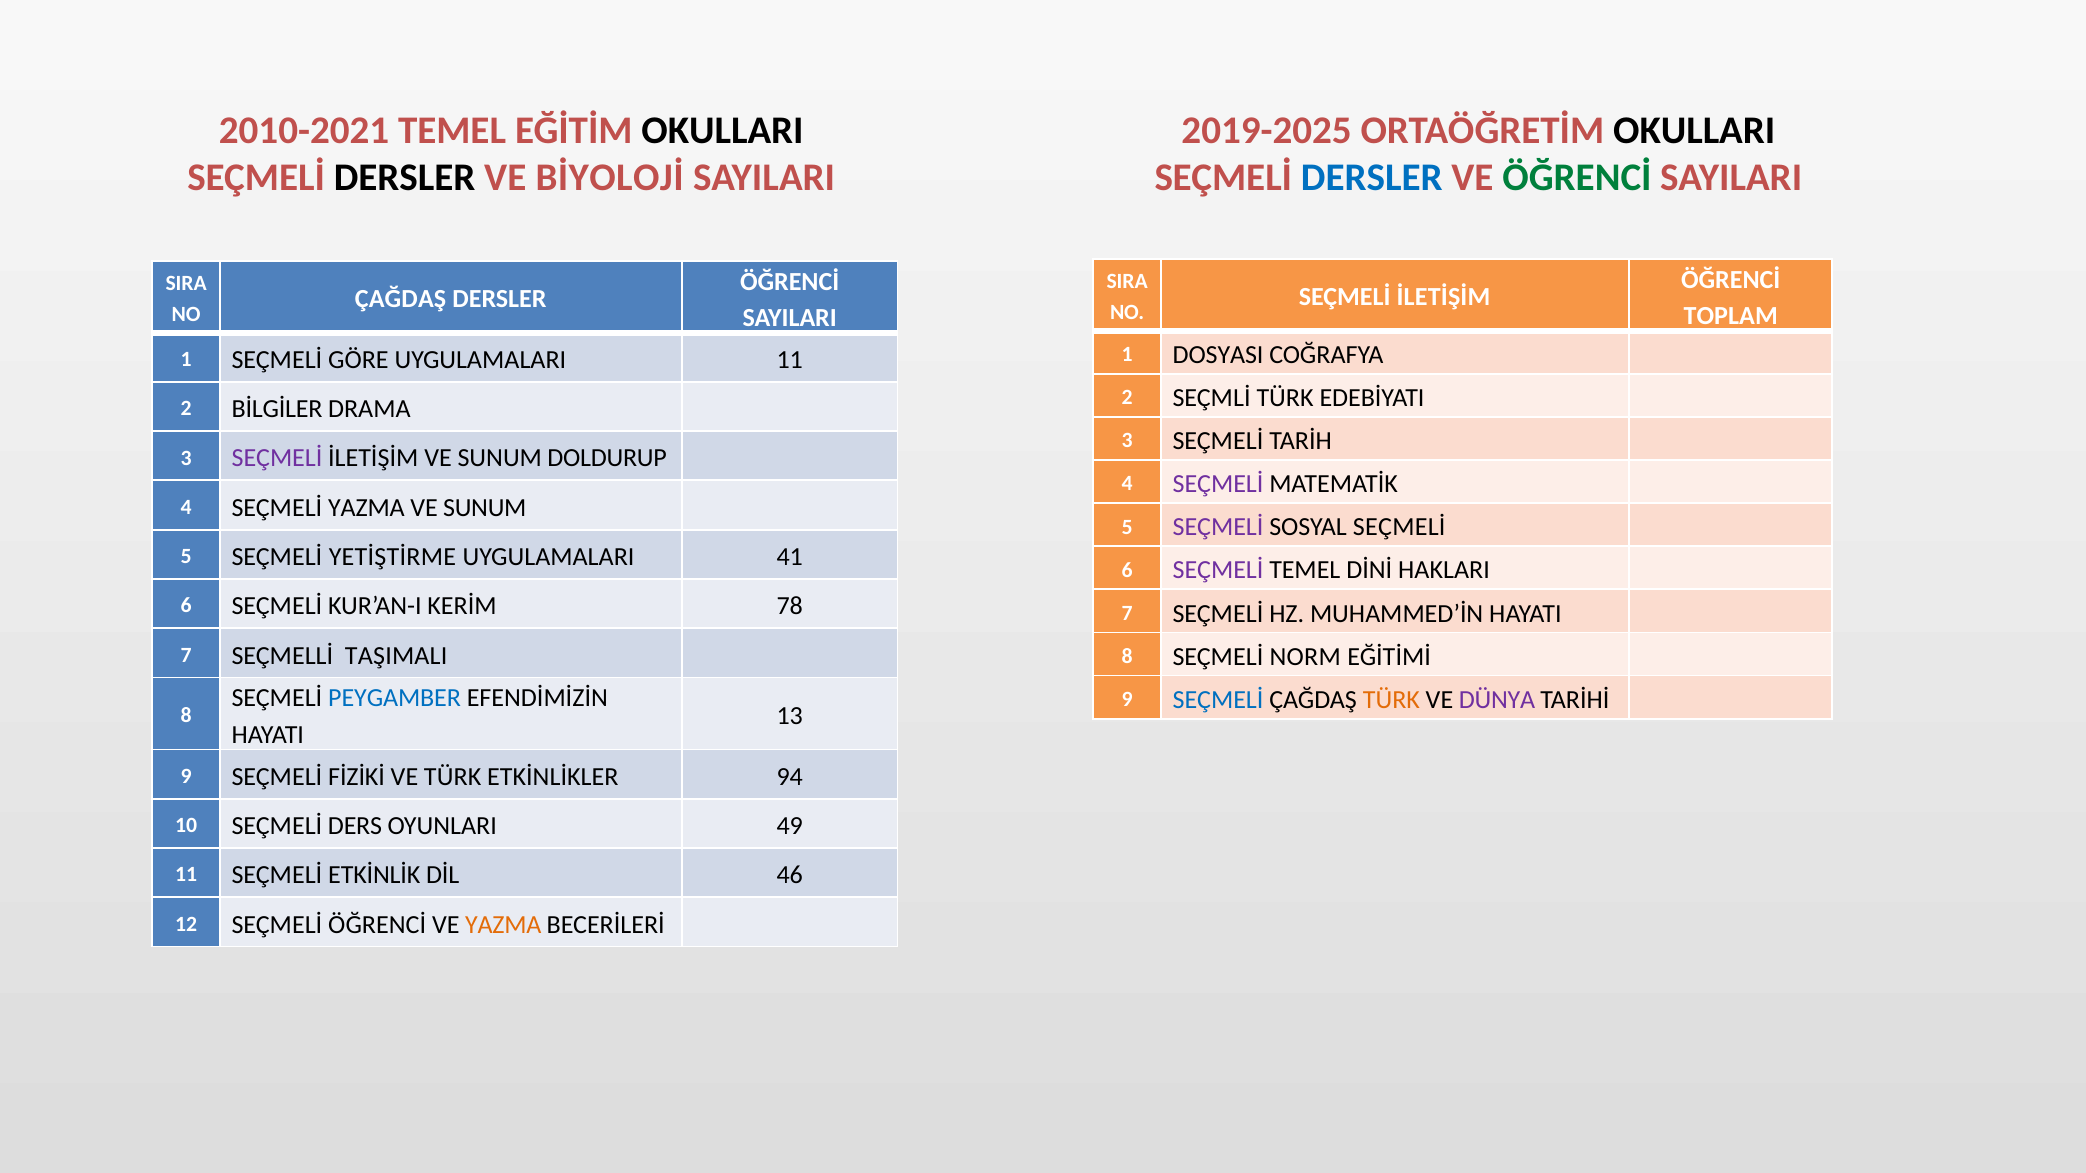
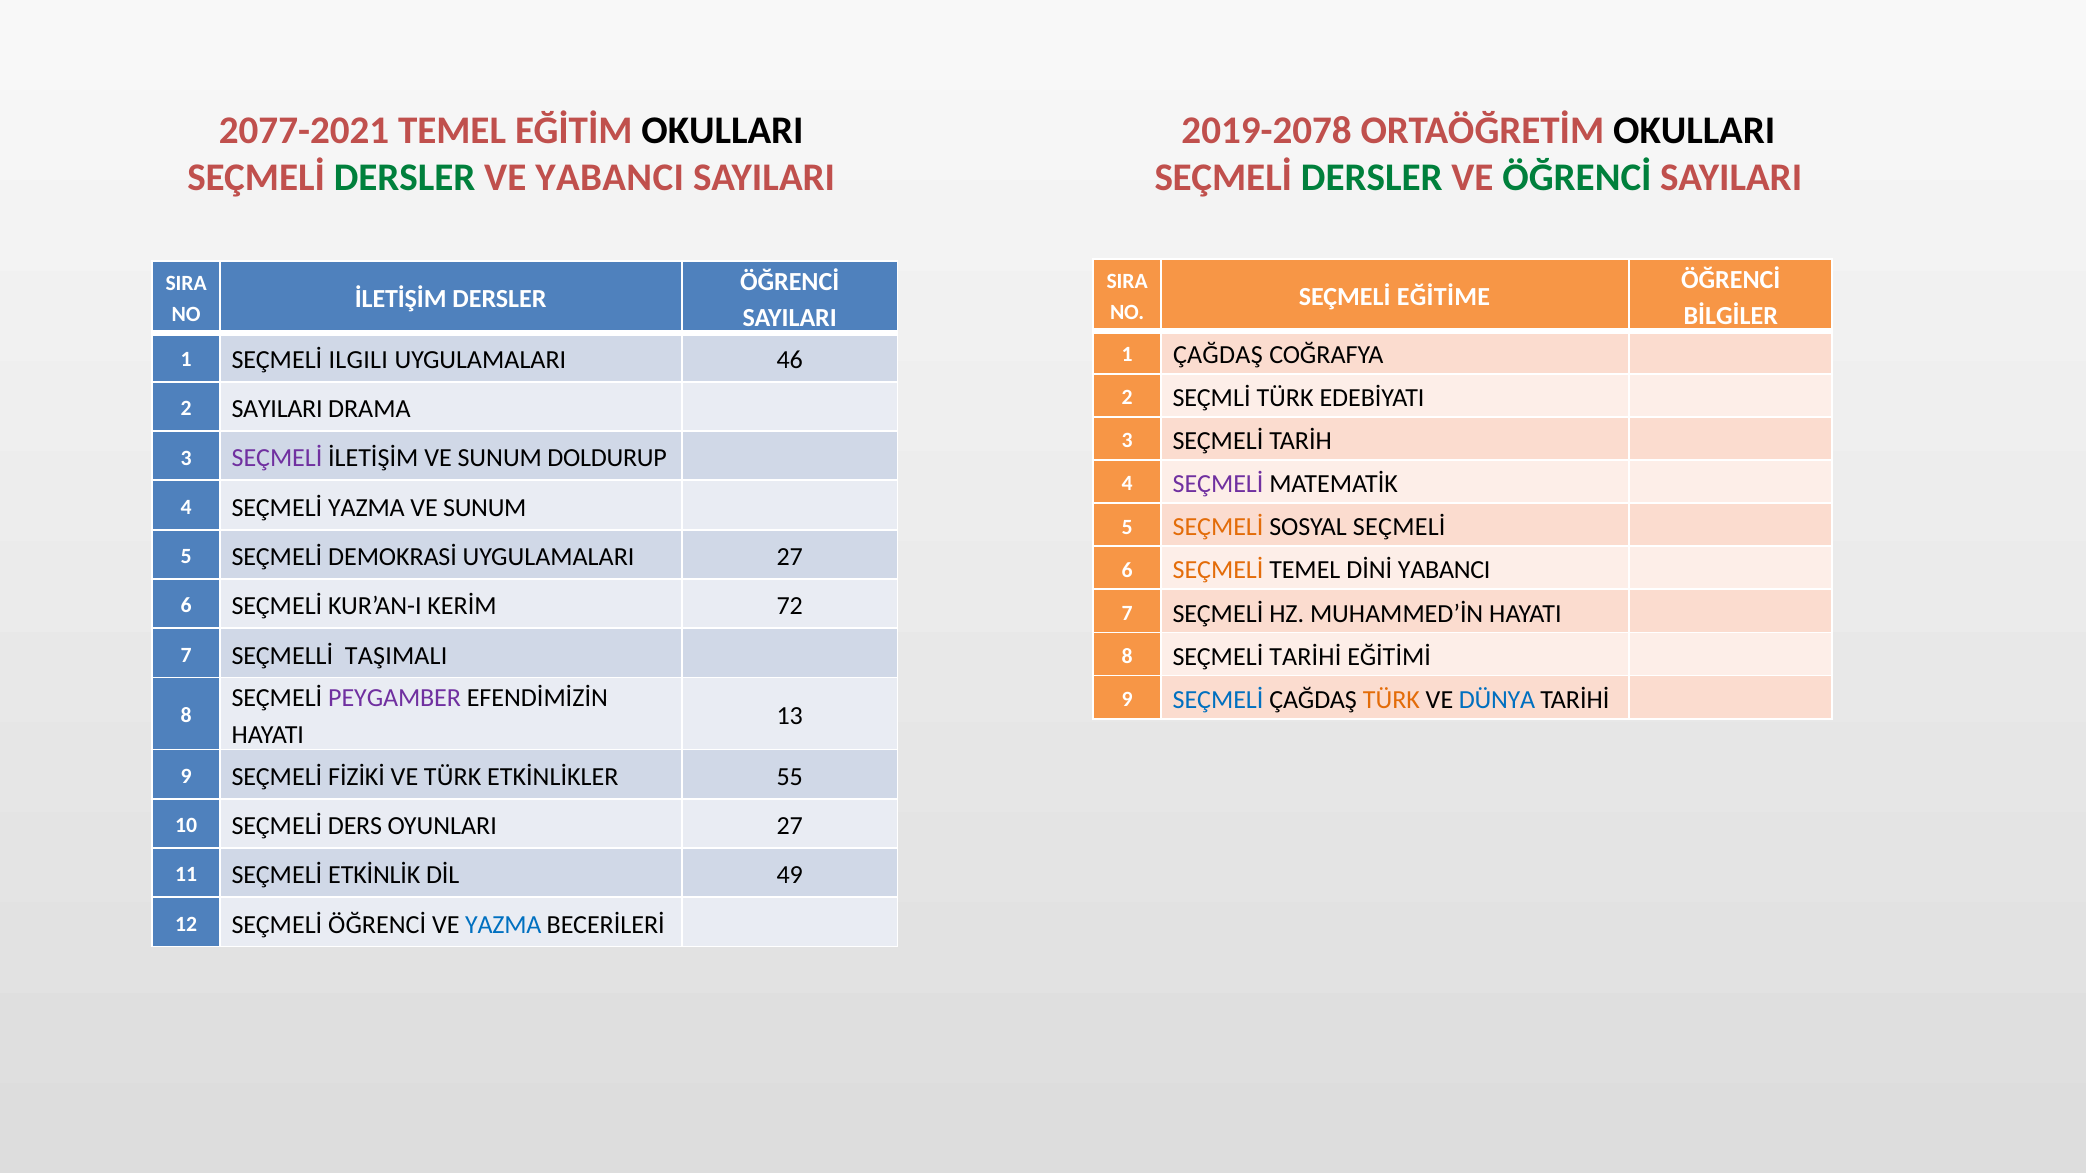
2010-2021: 2010-2021 -> 2077-2021
2019-2025: 2019-2025 -> 2019-2078
DERSLER at (405, 178) colour: black -> green
VE BİYOLOJİ: BİYOLOJİ -> YABANCI
DERSLER at (1372, 178) colour: blue -> green
İLETİŞİM at (1443, 297): İLETİŞİM -> EĞİTİME
ÇAĞDAŞ at (401, 299): ÇAĞDAŞ -> İLETİŞİM
TOPLAM: TOPLAM -> BİLGİLER
1 DOSYASI: DOSYASI -> ÇAĞDAŞ
GÖRE: GÖRE -> ILGILI
UYGULAMALARI 11: 11 -> 46
2 BİLGİLER: BİLGİLER -> SAYILARI
SEÇMELİ at (1218, 527) colour: purple -> orange
YETİŞTİRME: YETİŞTİRME -> DEMOKRASİ
UYGULAMALARI 41: 41 -> 27
SEÇMELİ at (1218, 571) colour: purple -> orange
DİNİ HAKLARI: HAKLARI -> YABANCI
78: 78 -> 72
SEÇMELİ NORM: NORM -> TARİHİ
PEYGAMBER colour: blue -> purple
DÜNYA colour: purple -> blue
94: 94 -> 55
OYUNLARI 49: 49 -> 27
46: 46 -> 49
YAZMA at (503, 925) colour: orange -> blue
